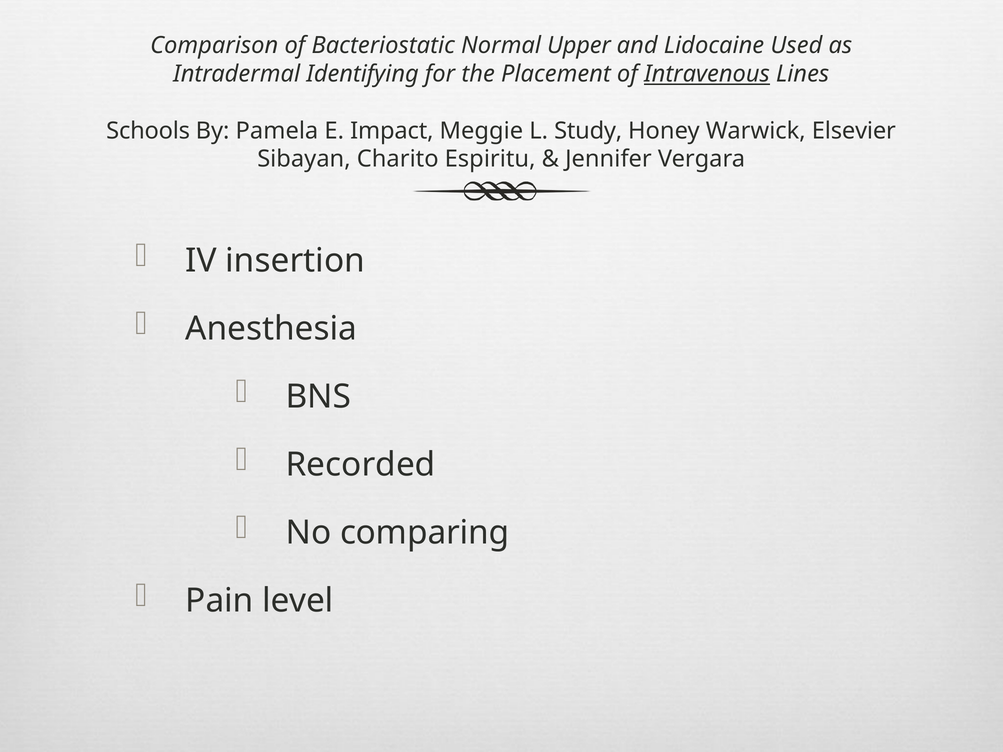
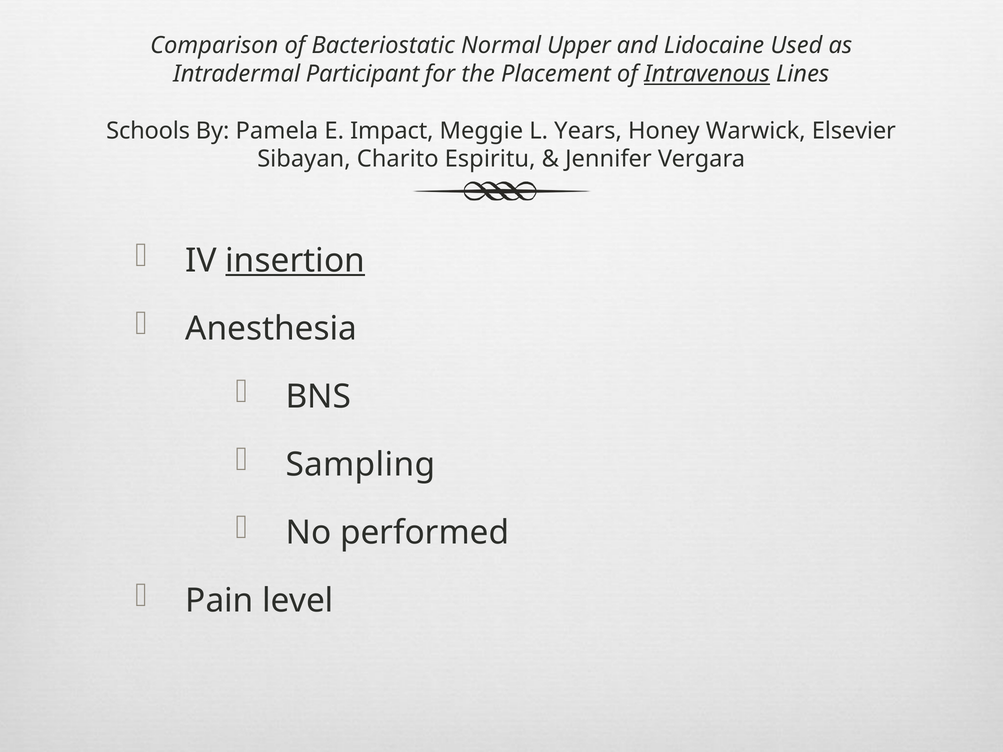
Identifying: Identifying -> Participant
Study: Study -> Years
insertion underline: none -> present
Recorded: Recorded -> Sampling
comparing: comparing -> performed
